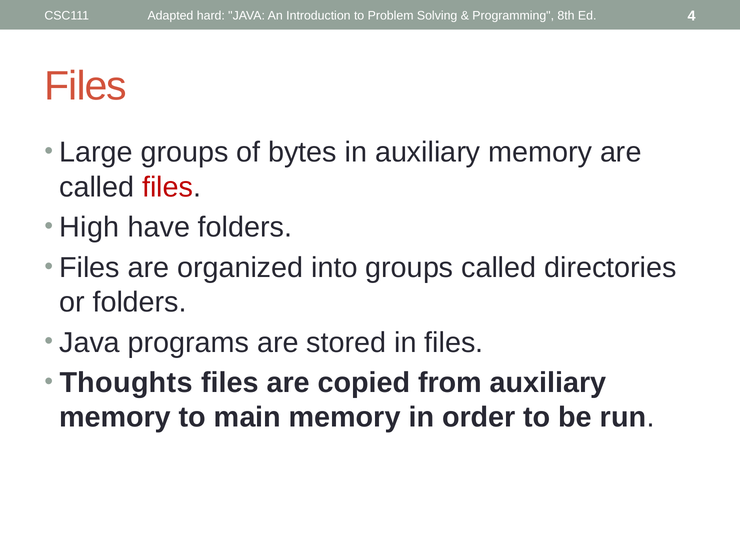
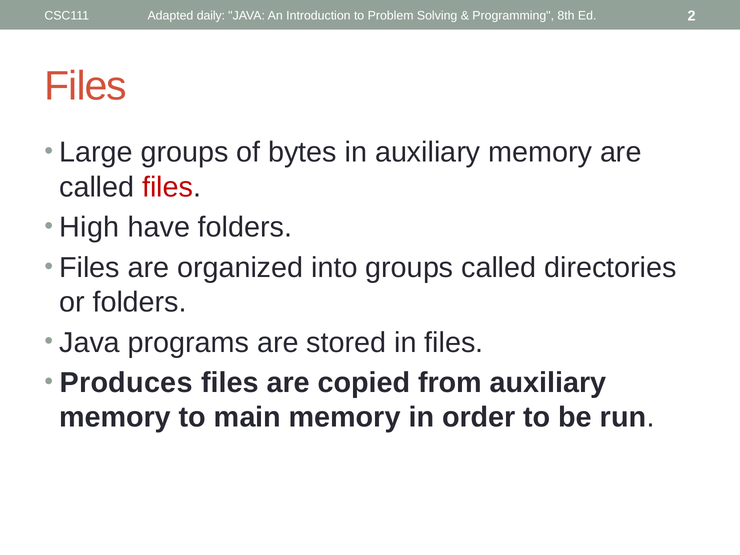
hard: hard -> daily
4: 4 -> 2
Thoughts: Thoughts -> Produces
